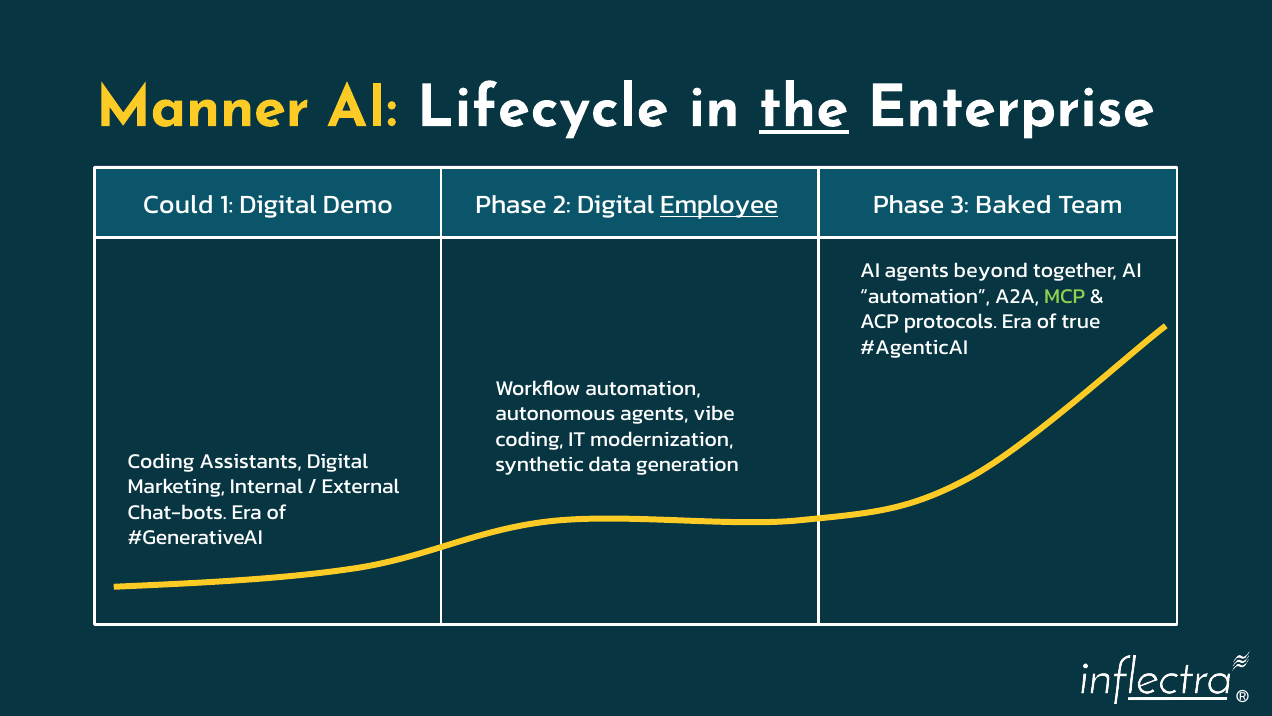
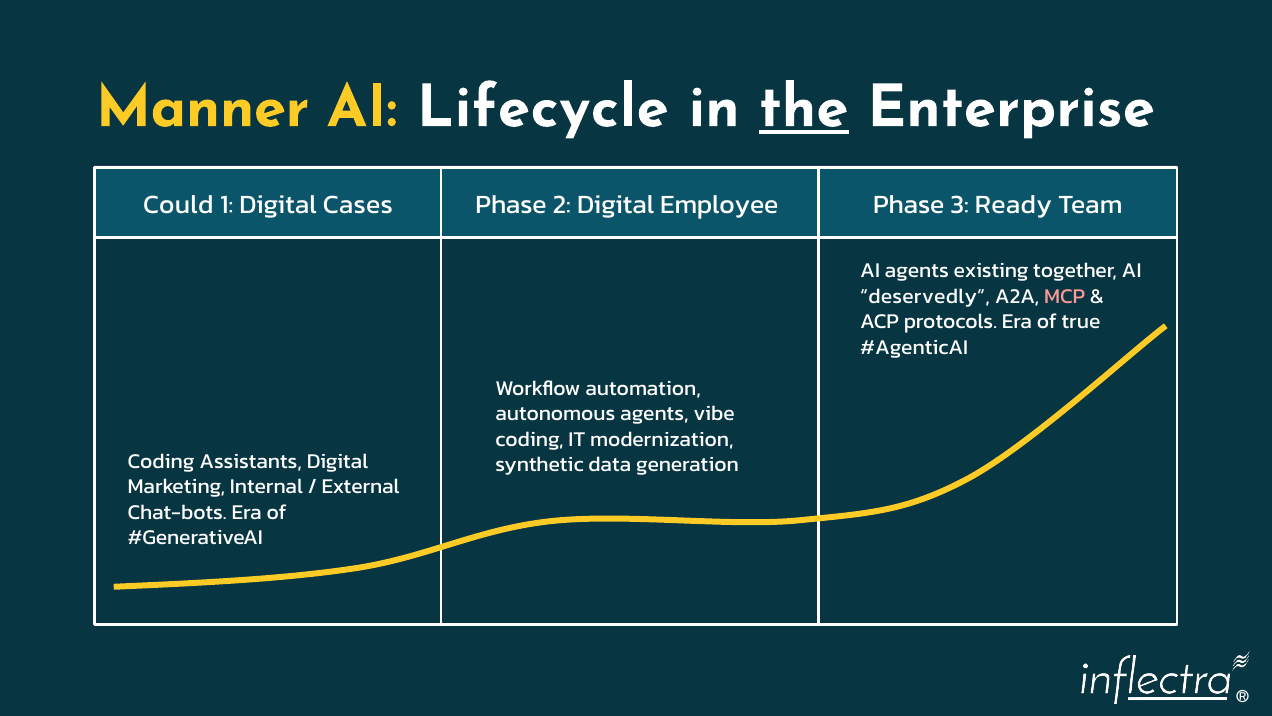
Demo: Demo -> Cases
Employee underline: present -> none
Baked: Baked -> Ready
beyond: beyond -> existing
automation at (925, 296): automation -> deservedly
MCP colour: light green -> pink
